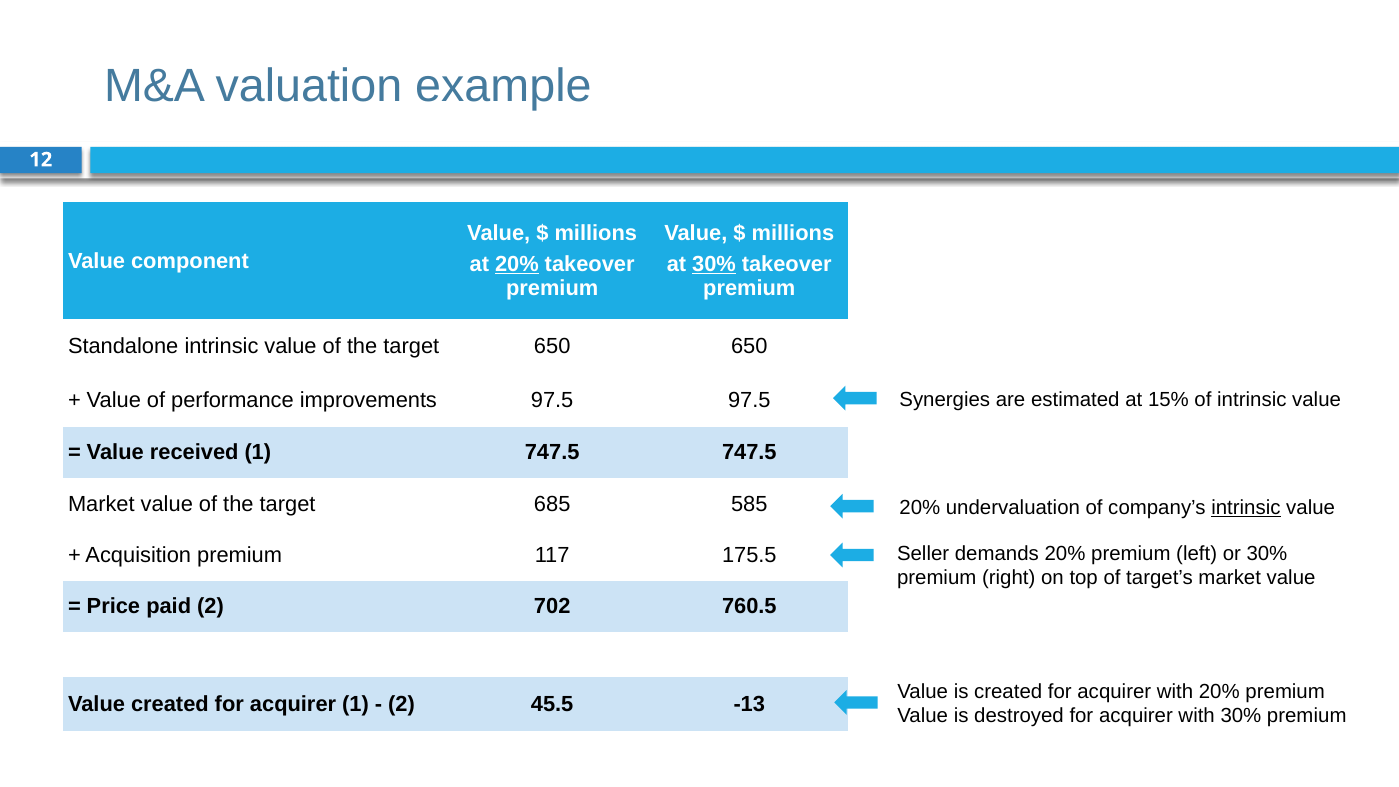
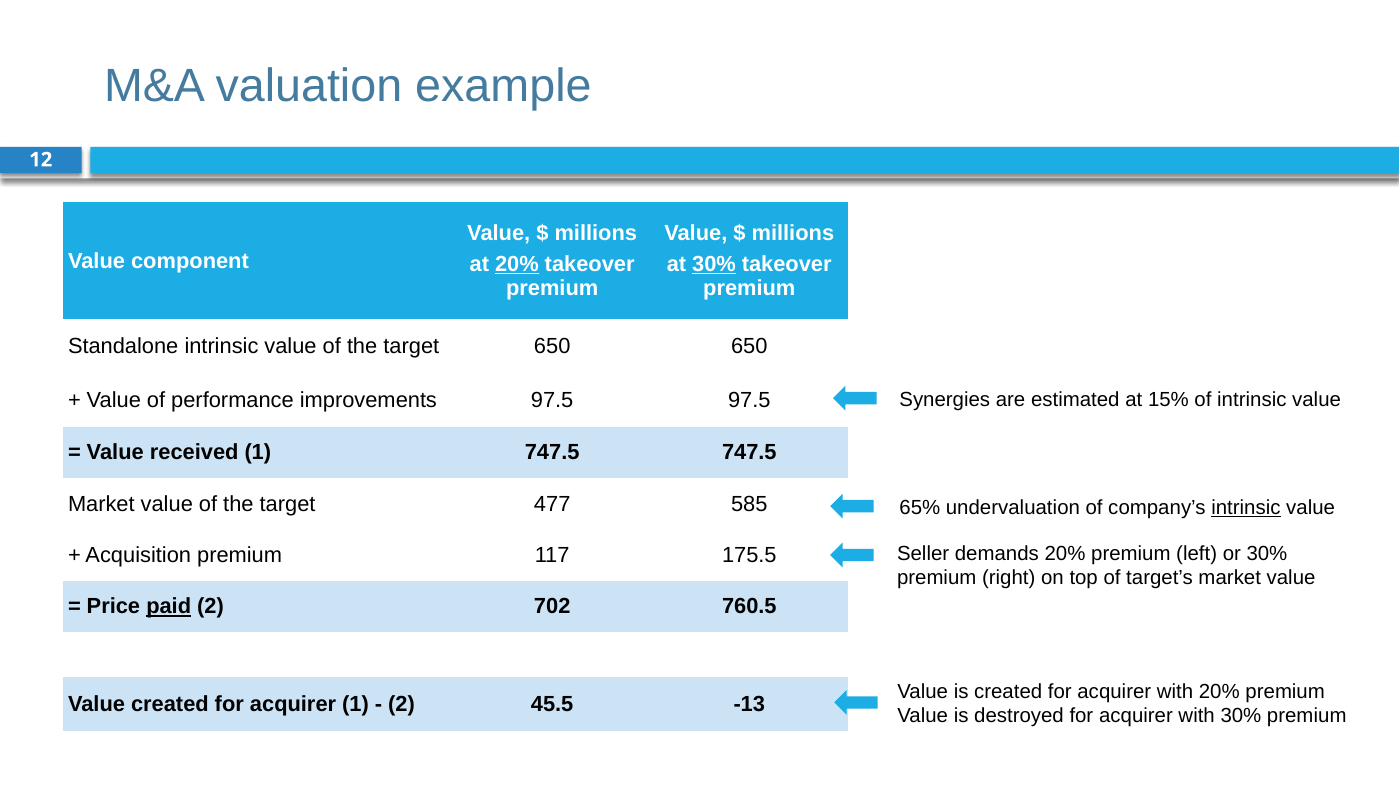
685: 685 -> 477
20% at (920, 508): 20% -> 65%
paid underline: none -> present
